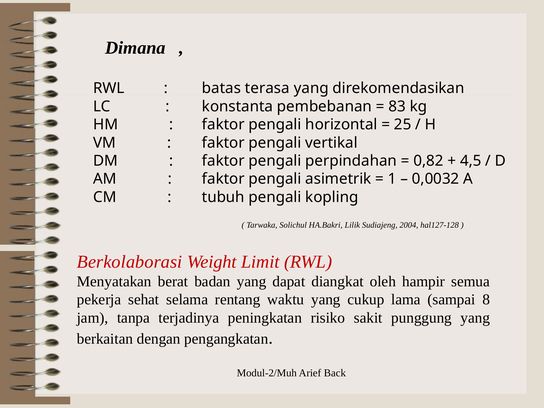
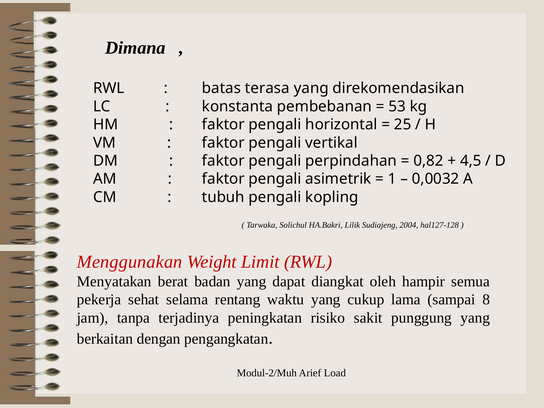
83: 83 -> 53
Berkolaborasi: Berkolaborasi -> Menggunakan
Back: Back -> Load
